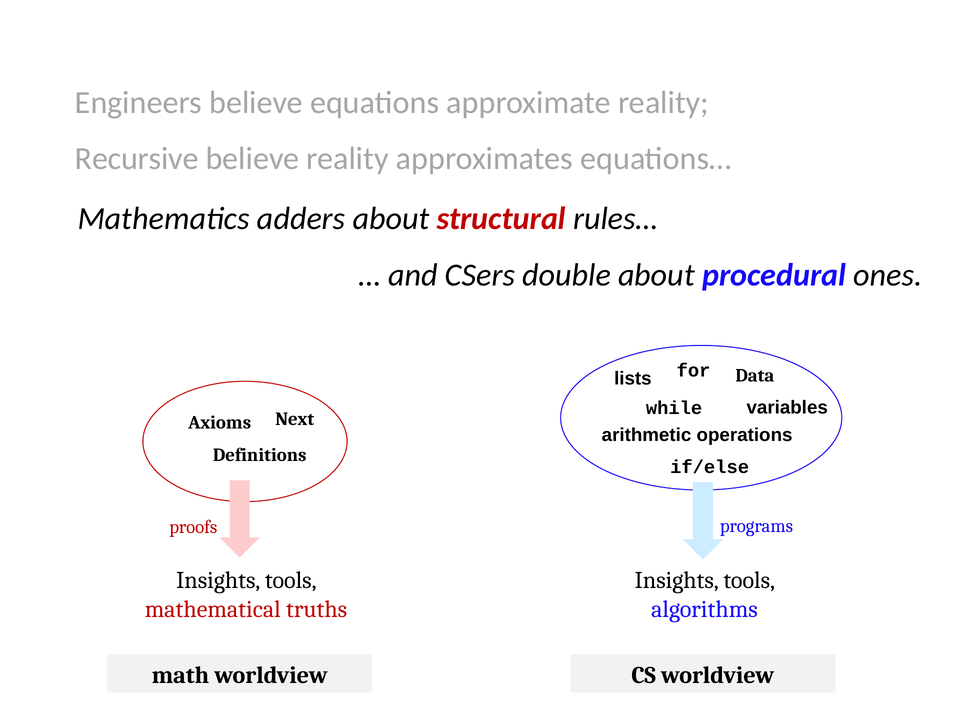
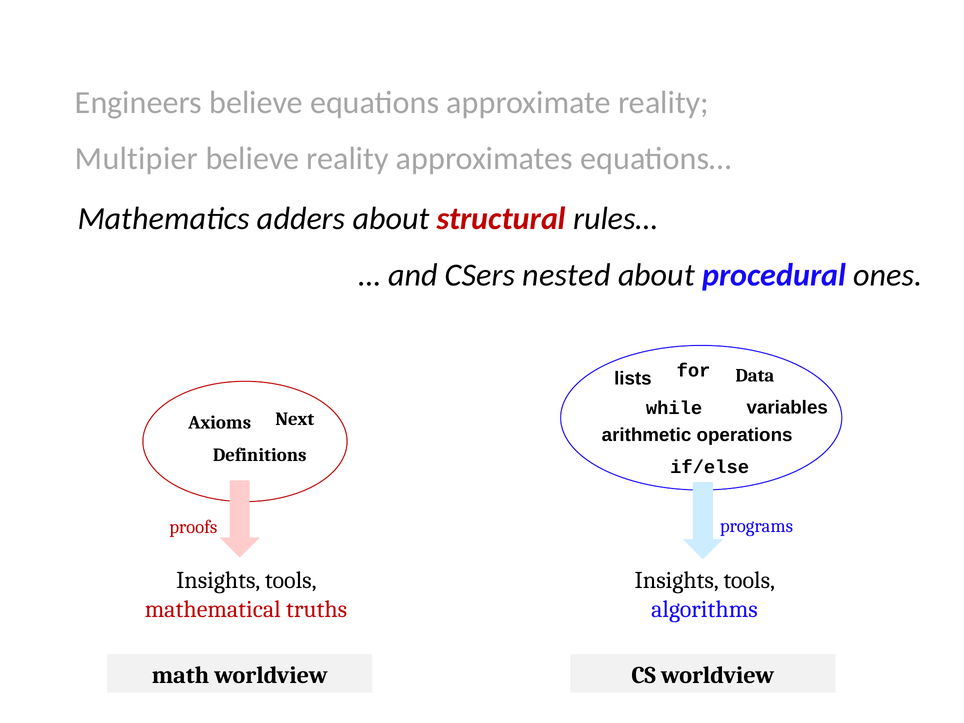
Recursive: Recursive -> Multipier
double: double -> nested
